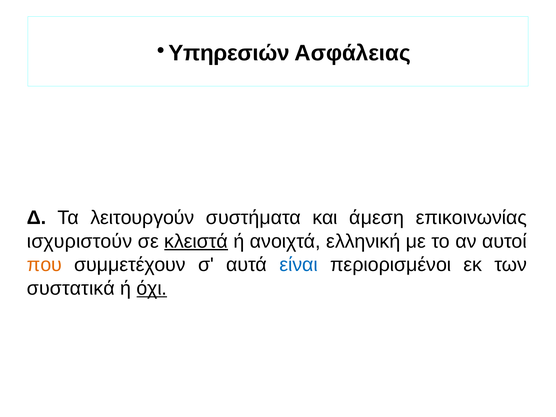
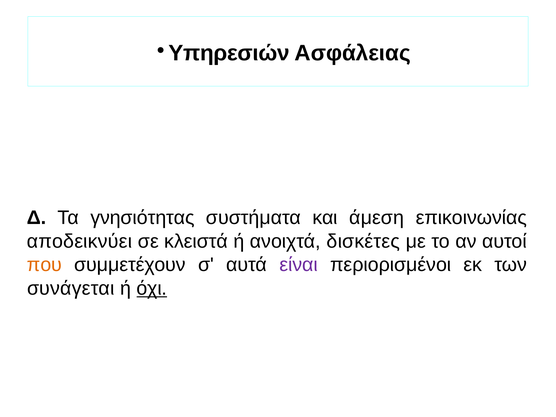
λειτουργούν: λειτουργούν -> γνησιότητας
ισχυριστούν: ισχυριστούν -> αποδεικνύει
κλειστά underline: present -> none
ελληνική: ελληνική -> δισκέτες
είναι colour: blue -> purple
συστατικά: συστατικά -> συνάγεται
